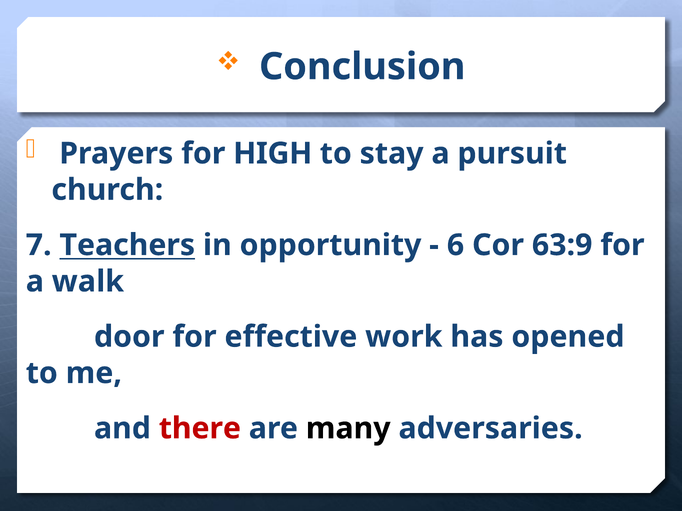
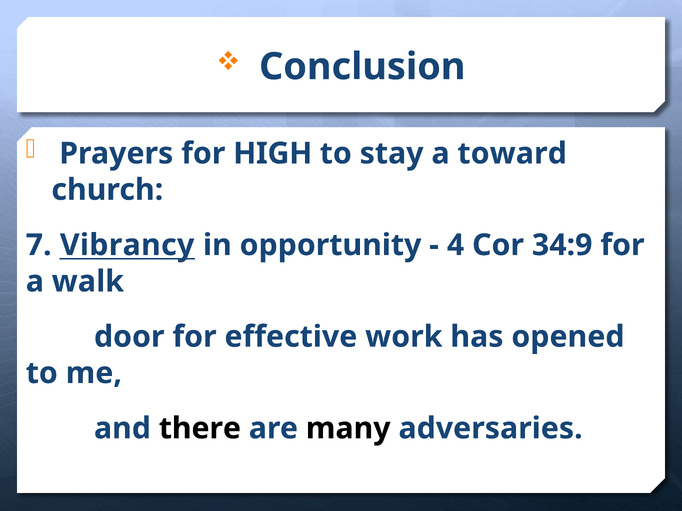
pursuit: pursuit -> toward
Teachers: Teachers -> Vibrancy
6: 6 -> 4
63:9: 63:9 -> 34:9
there colour: red -> black
